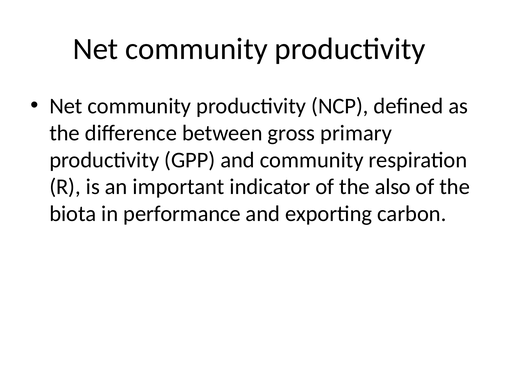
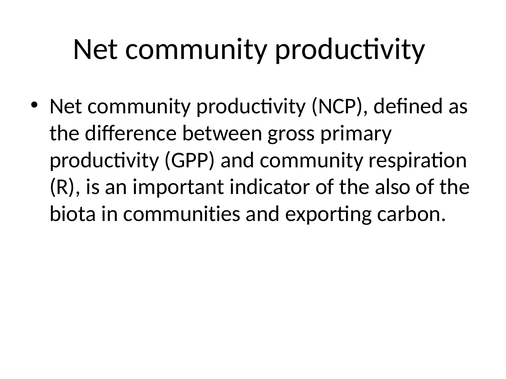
performance: performance -> communities
